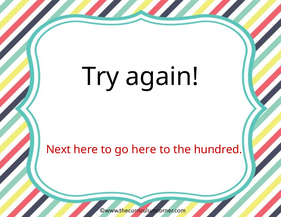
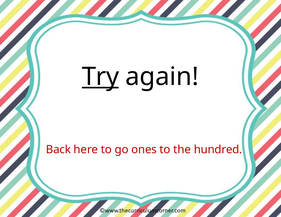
Try underline: none -> present
Next: Next -> Back
go here: here -> ones
